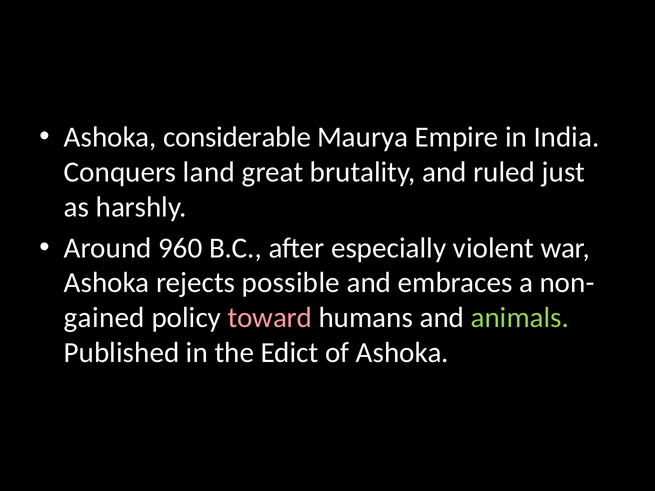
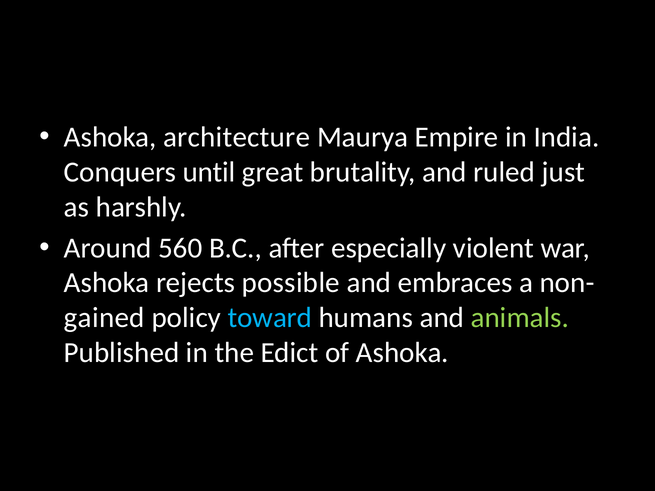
considerable: considerable -> architecture
land: land -> until
960: 960 -> 560
toward colour: pink -> light blue
